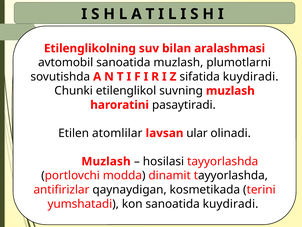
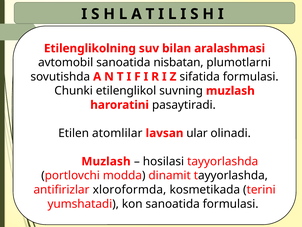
sanoatida muzlash: muzlash -> nisbatan
sifatida kuydiradi: kuydiradi -> formulasi
qaynaydigan: qaynaydigan -> xloroformda
sanoatida kuydiradi: kuydiradi -> formulasi
